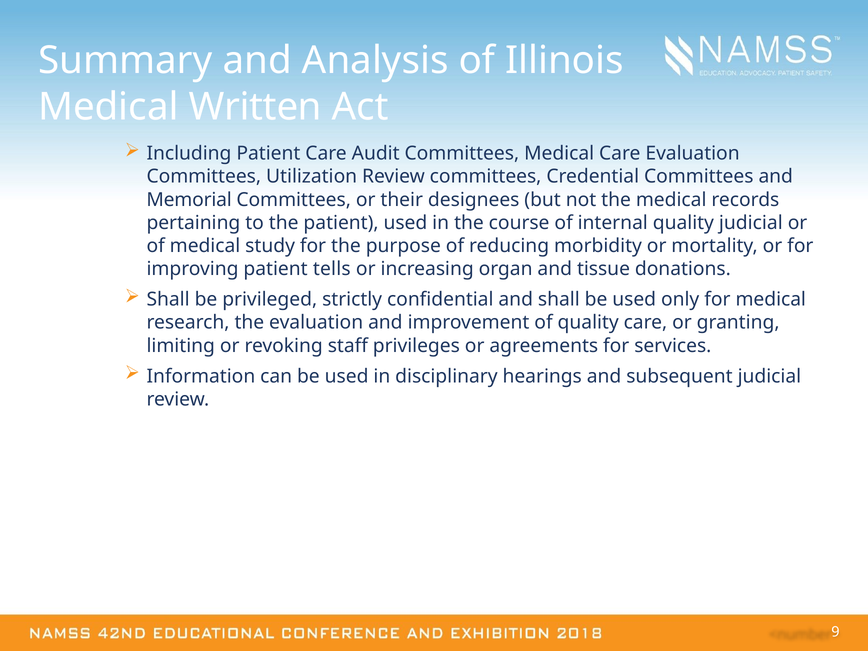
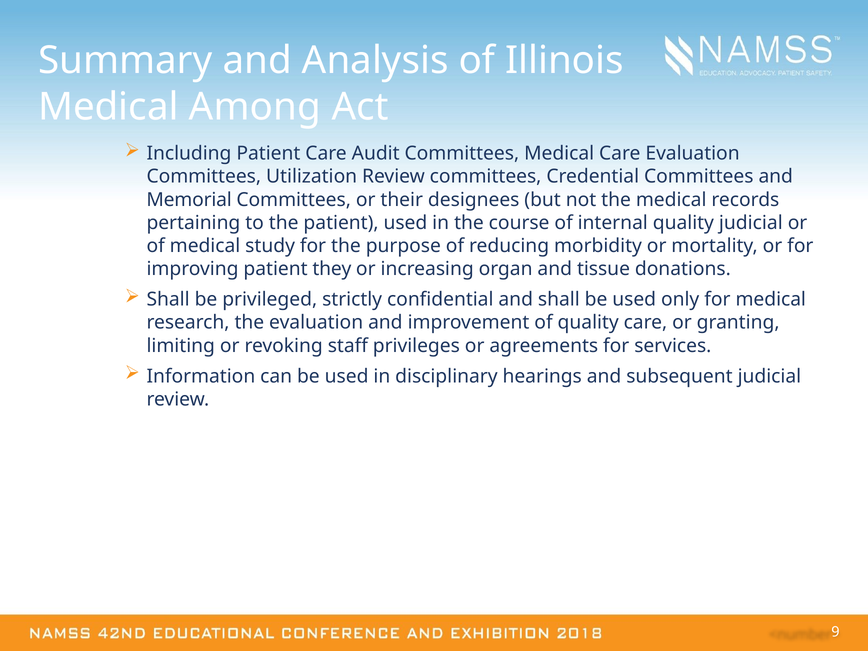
Written: Written -> Among
tells: tells -> they
